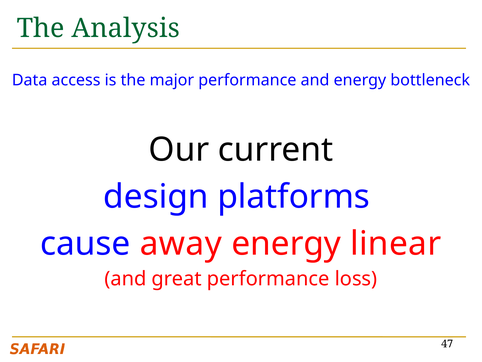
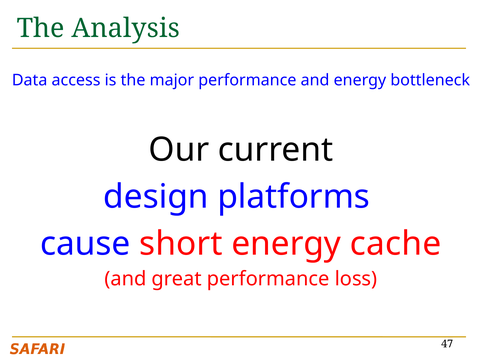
away: away -> short
linear: linear -> cache
